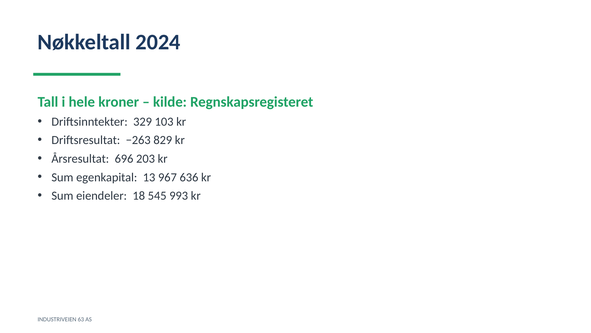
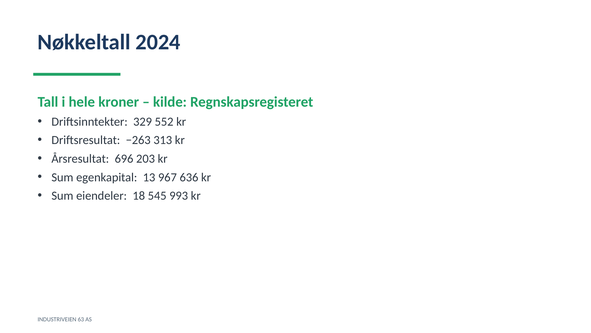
103: 103 -> 552
829: 829 -> 313
